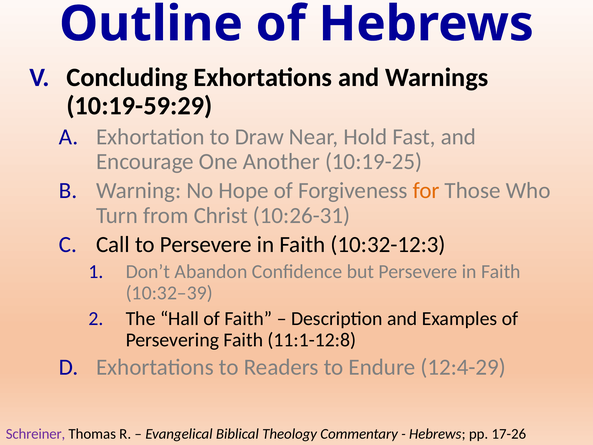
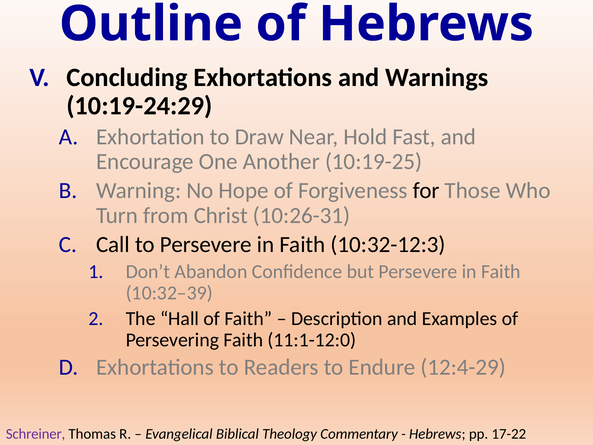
10:19-59:29: 10:19-59:29 -> 10:19-24:29
for colour: orange -> black
11:1-12:8: 11:1-12:8 -> 11:1-12:0
17-26: 17-26 -> 17-22
